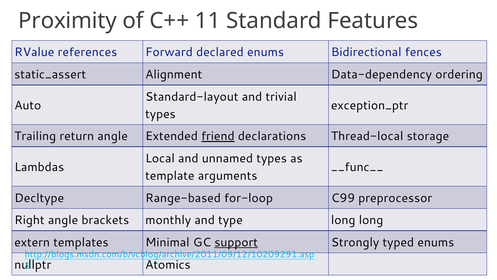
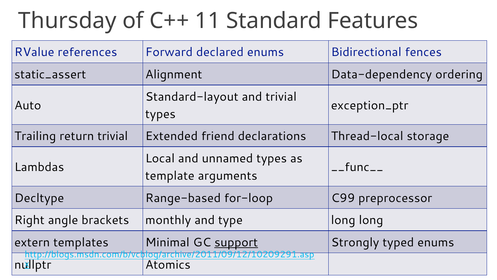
Proximity: Proximity -> Thursday
return angle: angle -> trivial
friend underline: present -> none
